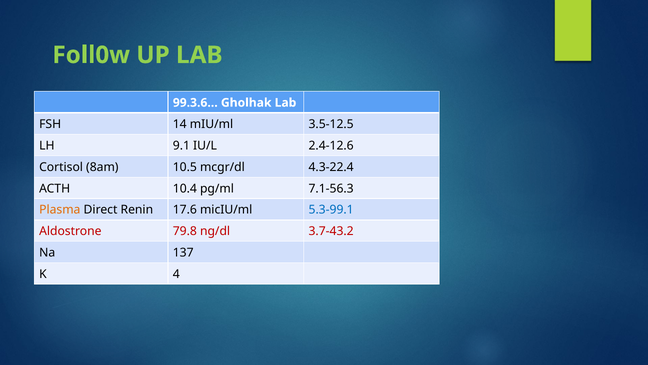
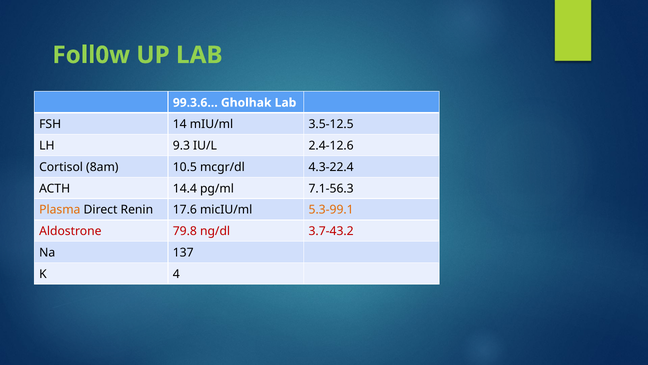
9.1: 9.1 -> 9.3
10.4: 10.4 -> 14.4
5.3-99.1 colour: blue -> orange
